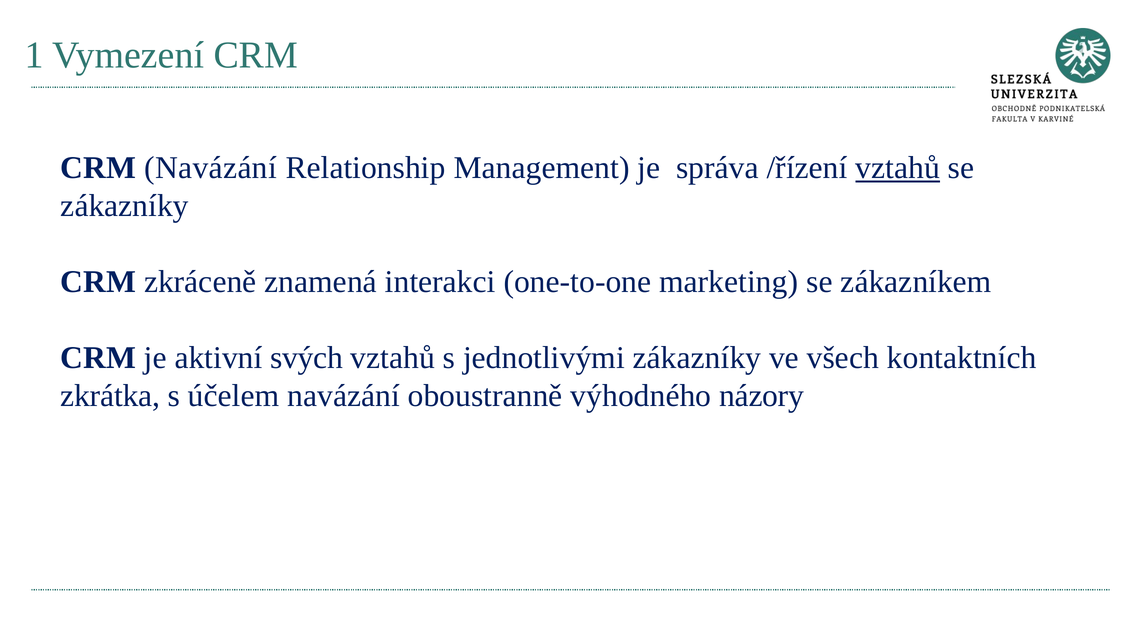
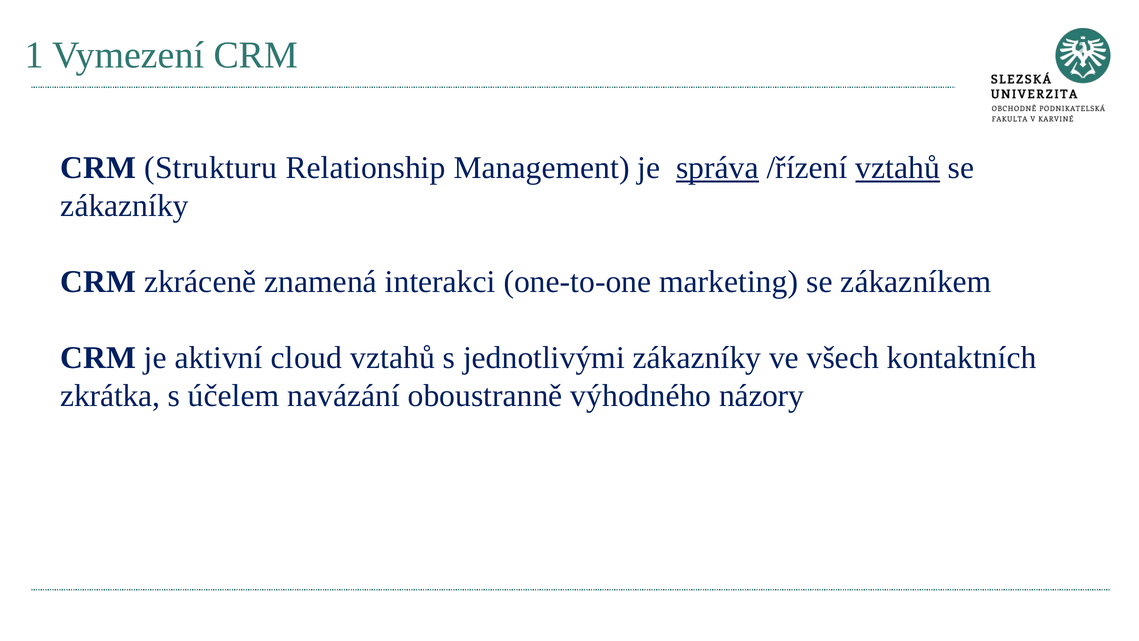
CRM Navázání: Navázání -> Strukturu
správa underline: none -> present
svých: svých -> cloud
